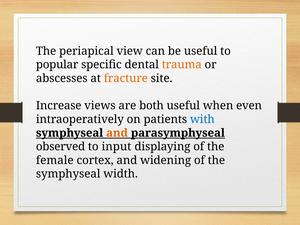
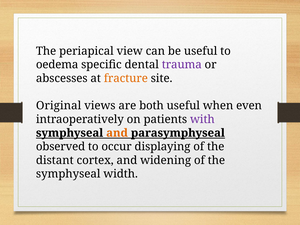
popular: popular -> oedema
trauma colour: orange -> purple
Increase: Increase -> Original
with colour: blue -> purple
input: input -> occur
female: female -> distant
